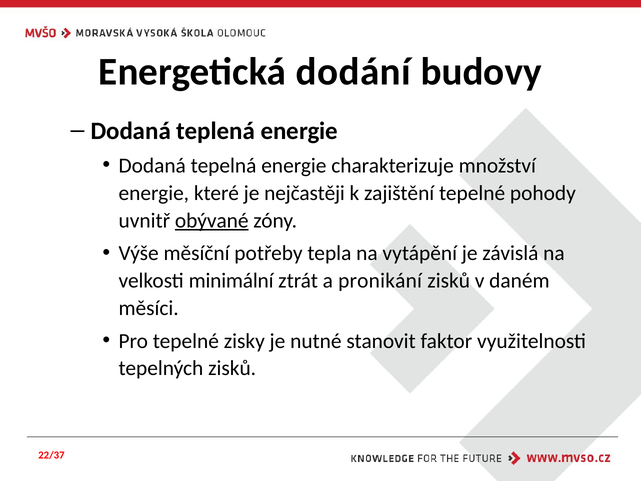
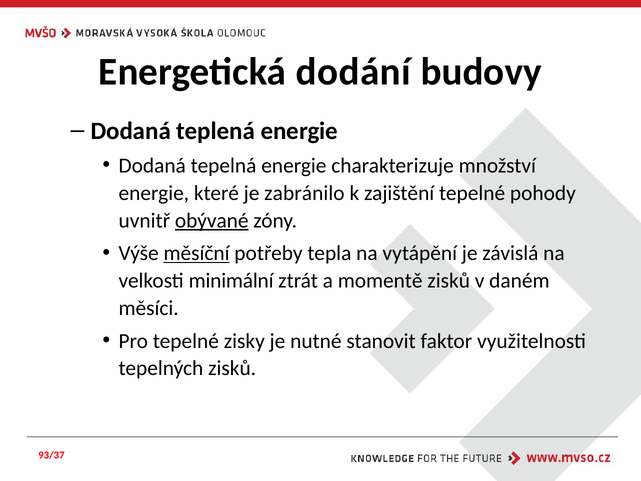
nejčastěji: nejčastěji -> zabránilo
měsíční underline: none -> present
pronikání: pronikání -> momentě
22/37: 22/37 -> 93/37
